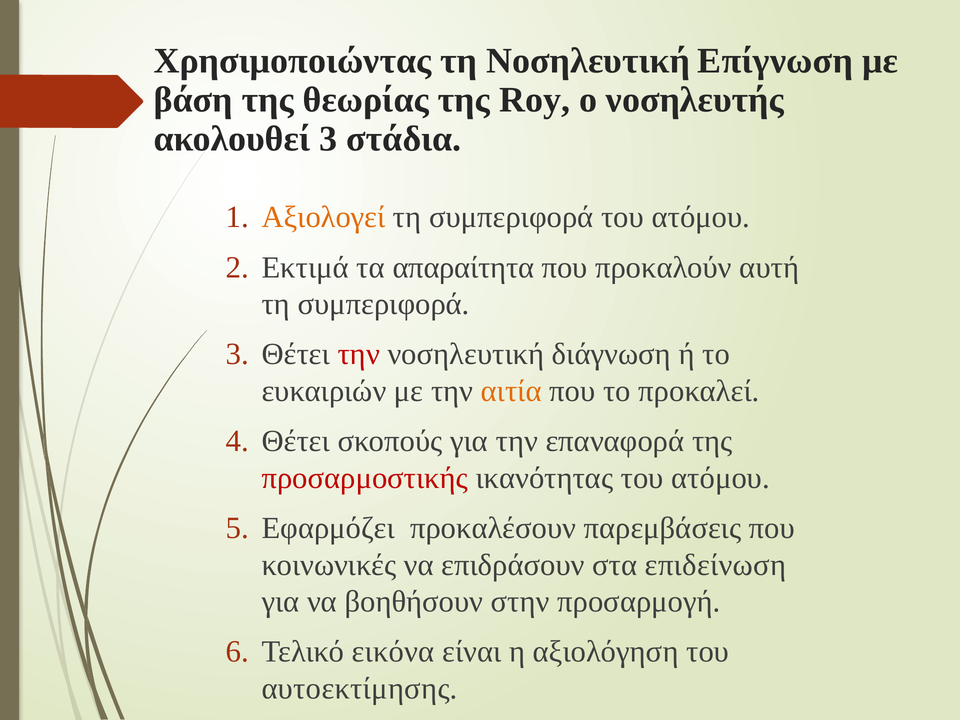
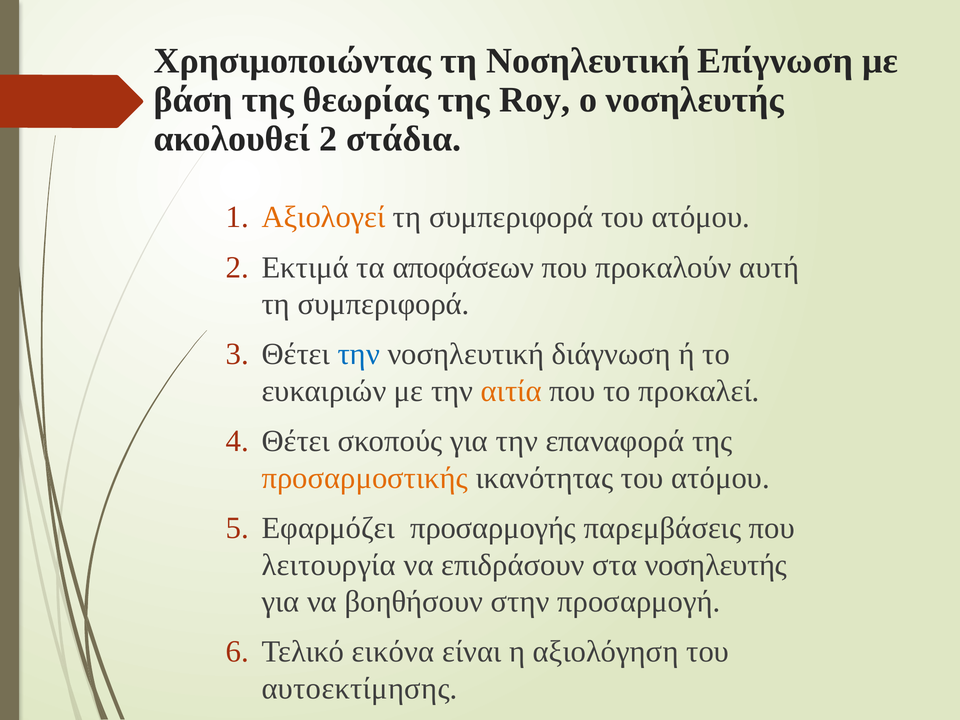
ακολουθεί 3: 3 -> 2
απαραίτητα: απαραίτητα -> αποφάσεων
την at (359, 354) colour: red -> blue
προσαρμοστικής colour: red -> orange
προκαλέσουν: προκαλέσουν -> προσαρμογής
κοινωνικές: κοινωνικές -> λειτουργία
στα επιδείνωση: επιδείνωση -> νοσηλευτής
